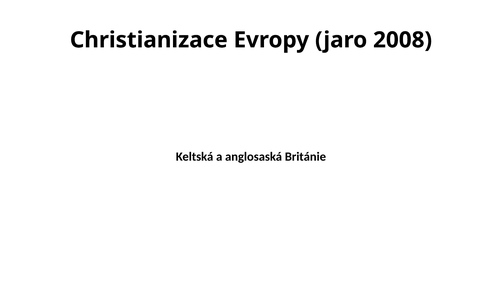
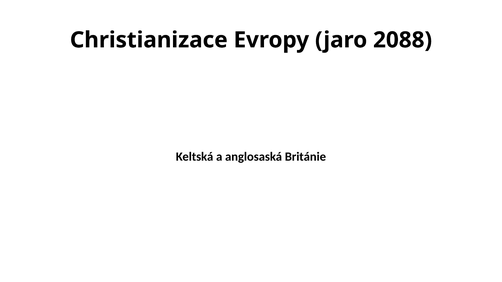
2008: 2008 -> 2088
